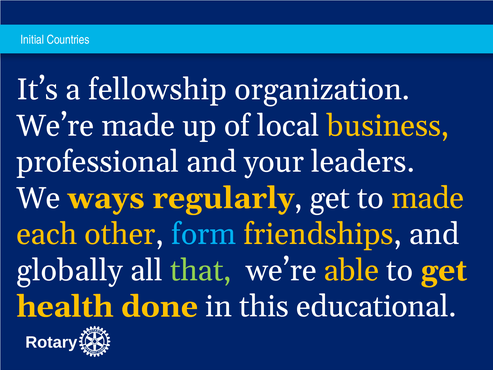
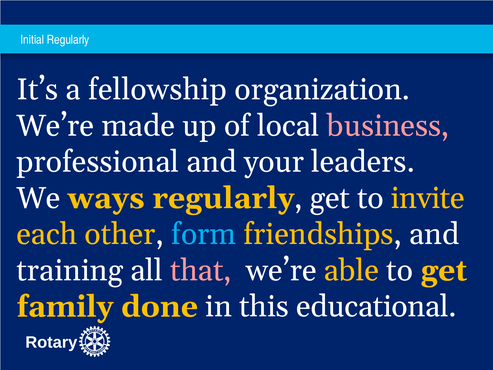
Initial Countries: Countries -> Regularly
business colour: yellow -> pink
to made: made -> invite
globally: globally -> training
that colour: light green -> pink
health: health -> family
